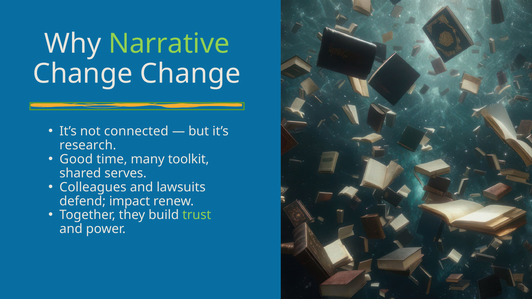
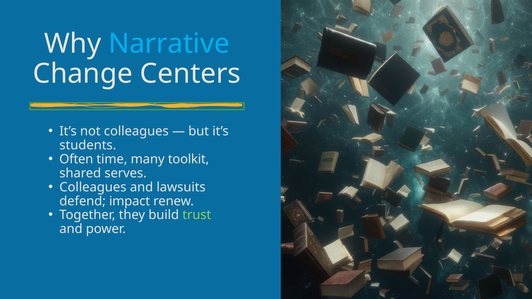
Narrative colour: light green -> light blue
Change Change: Change -> Centers
not connected: connected -> colleagues
research: research -> students
Good: Good -> Often
